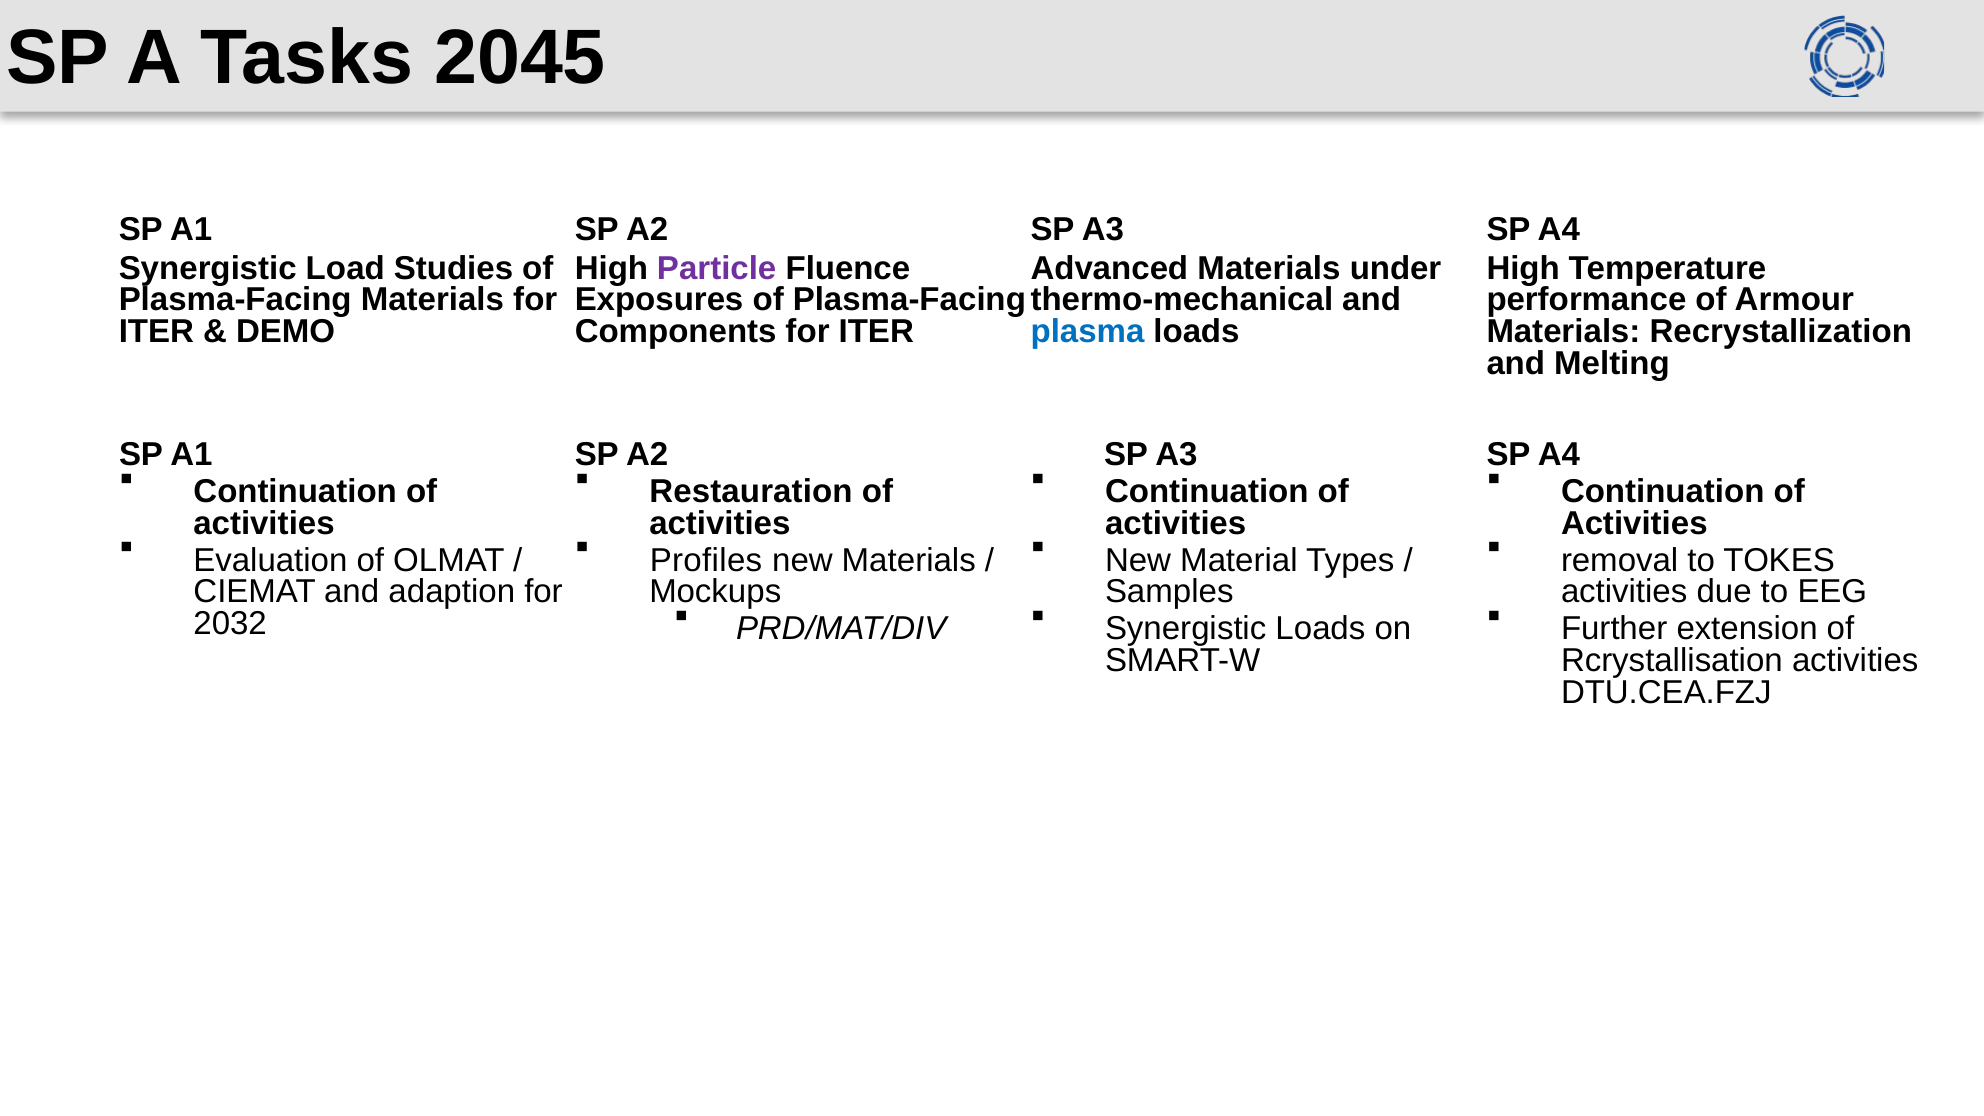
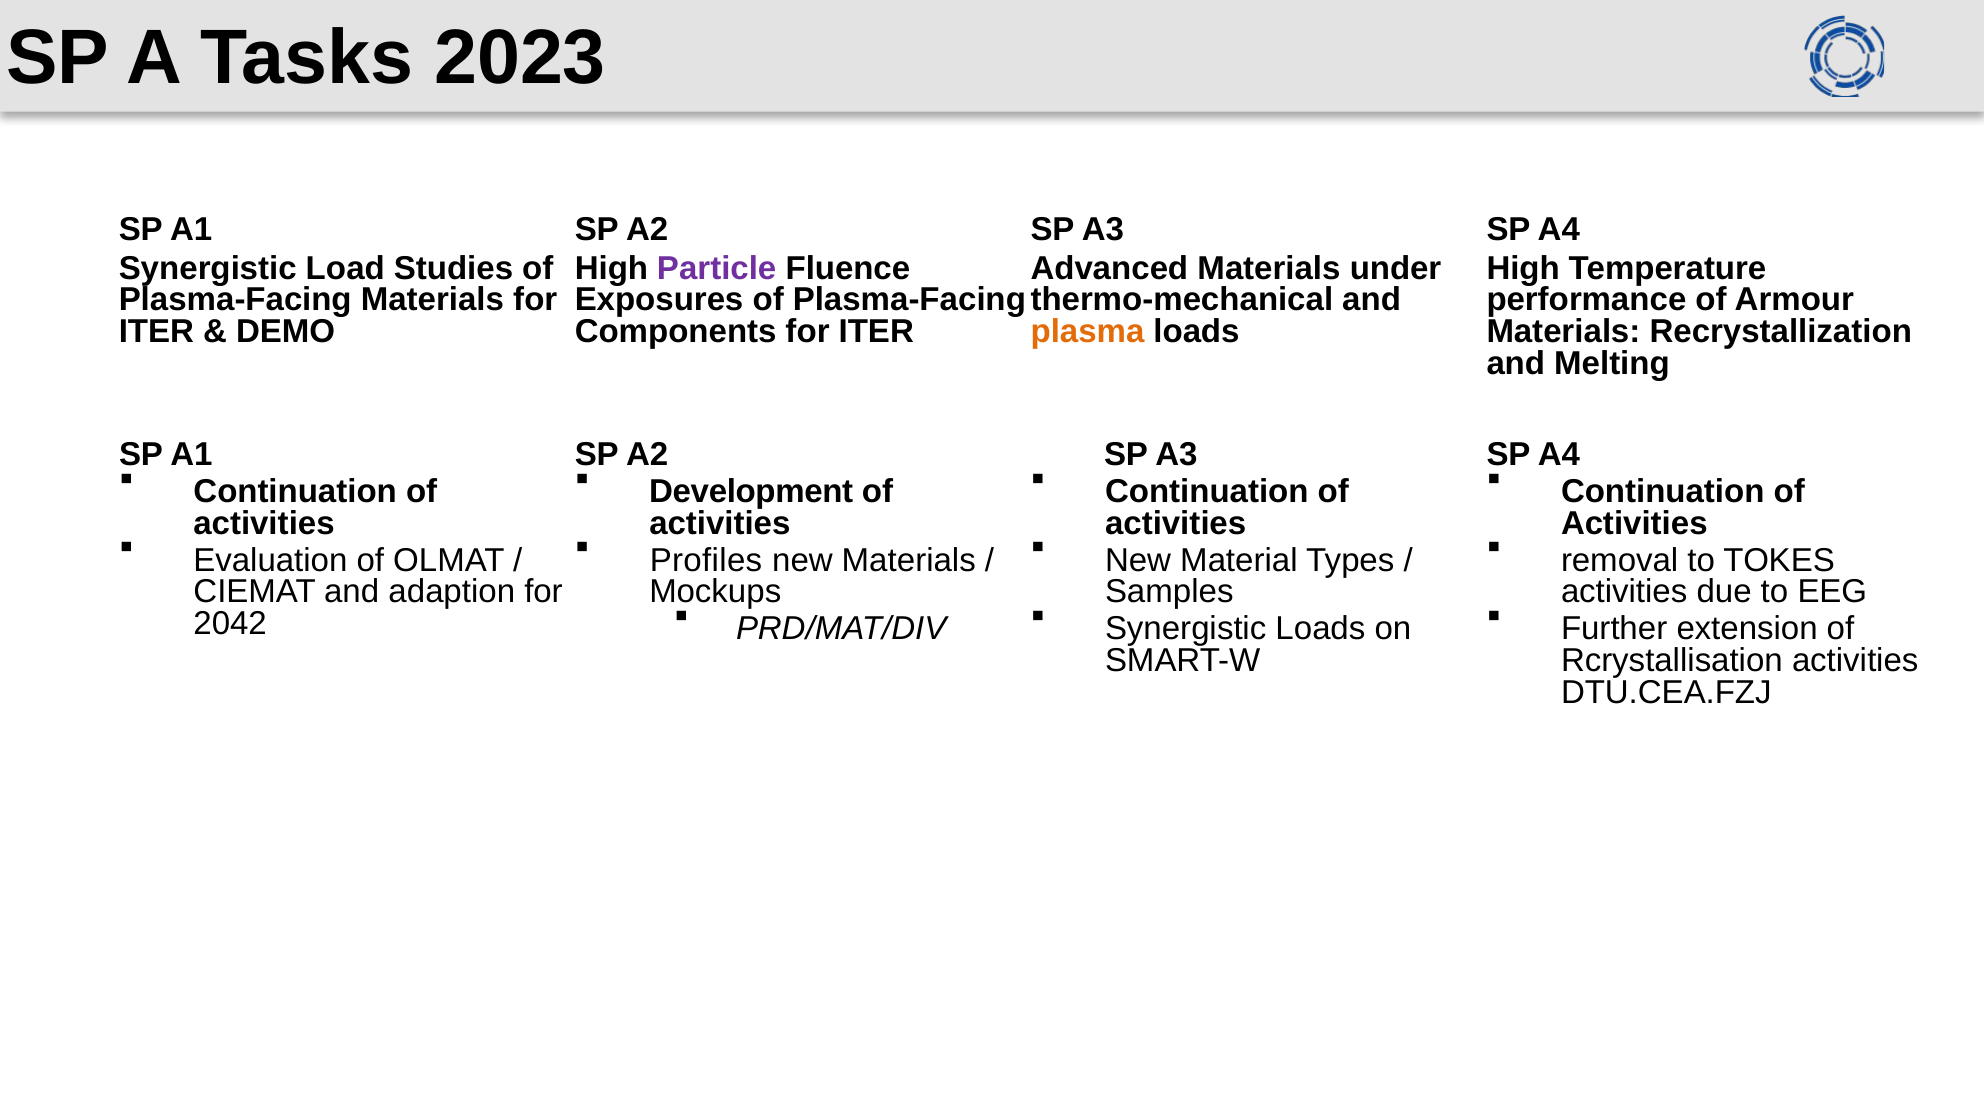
2045: 2045 -> 2023
plasma colour: blue -> orange
Restauration: Restauration -> Development
2032: 2032 -> 2042
